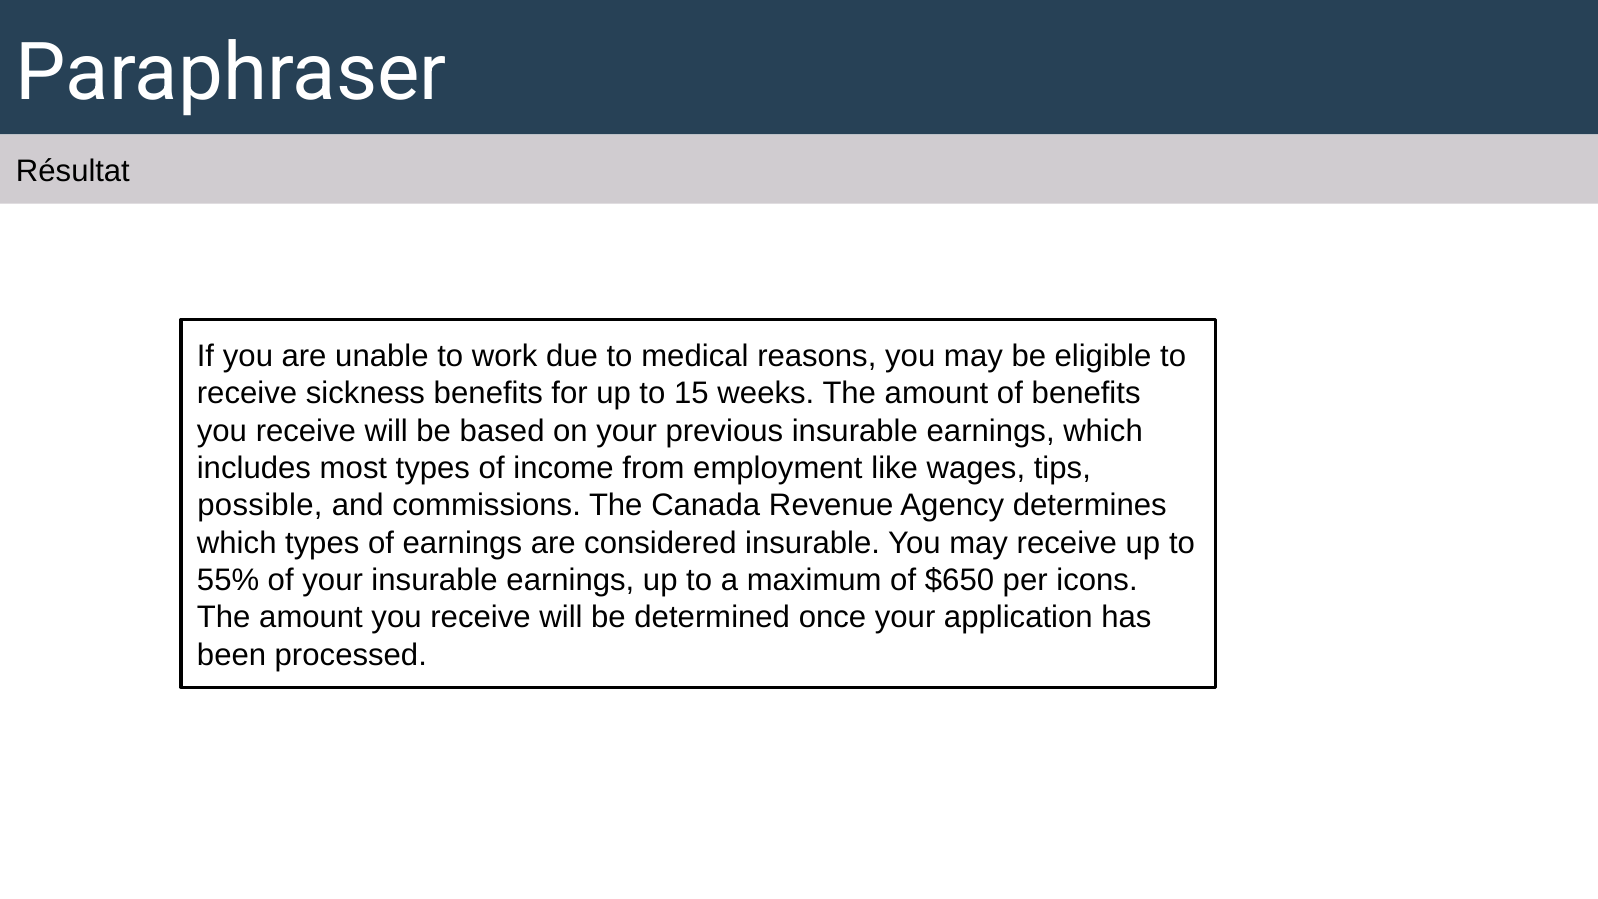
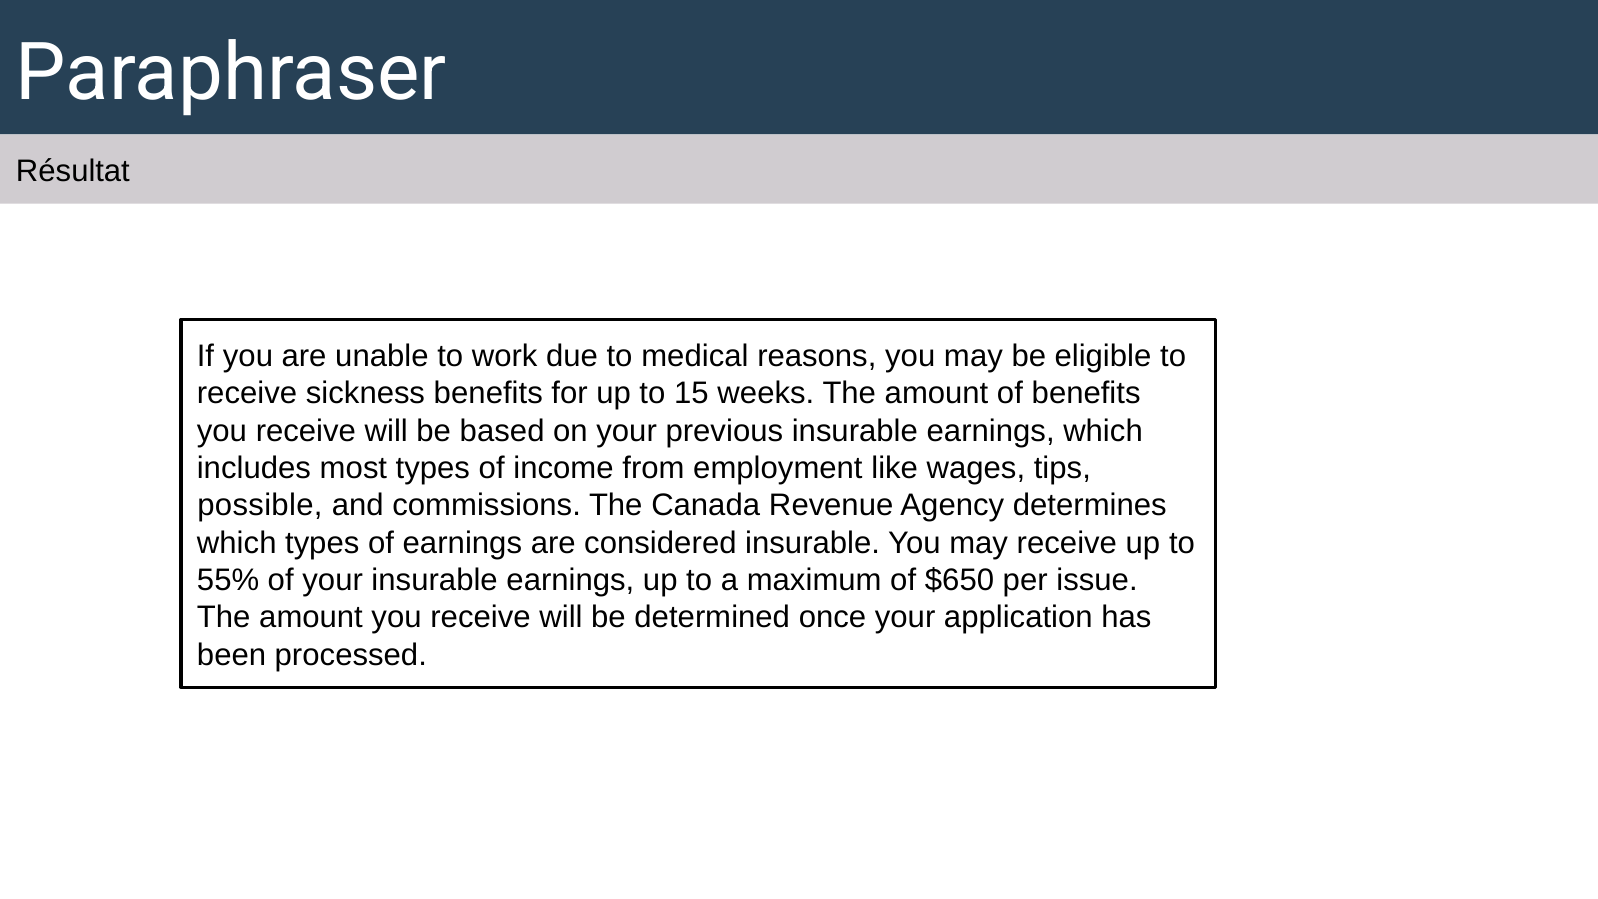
icons: icons -> issue
